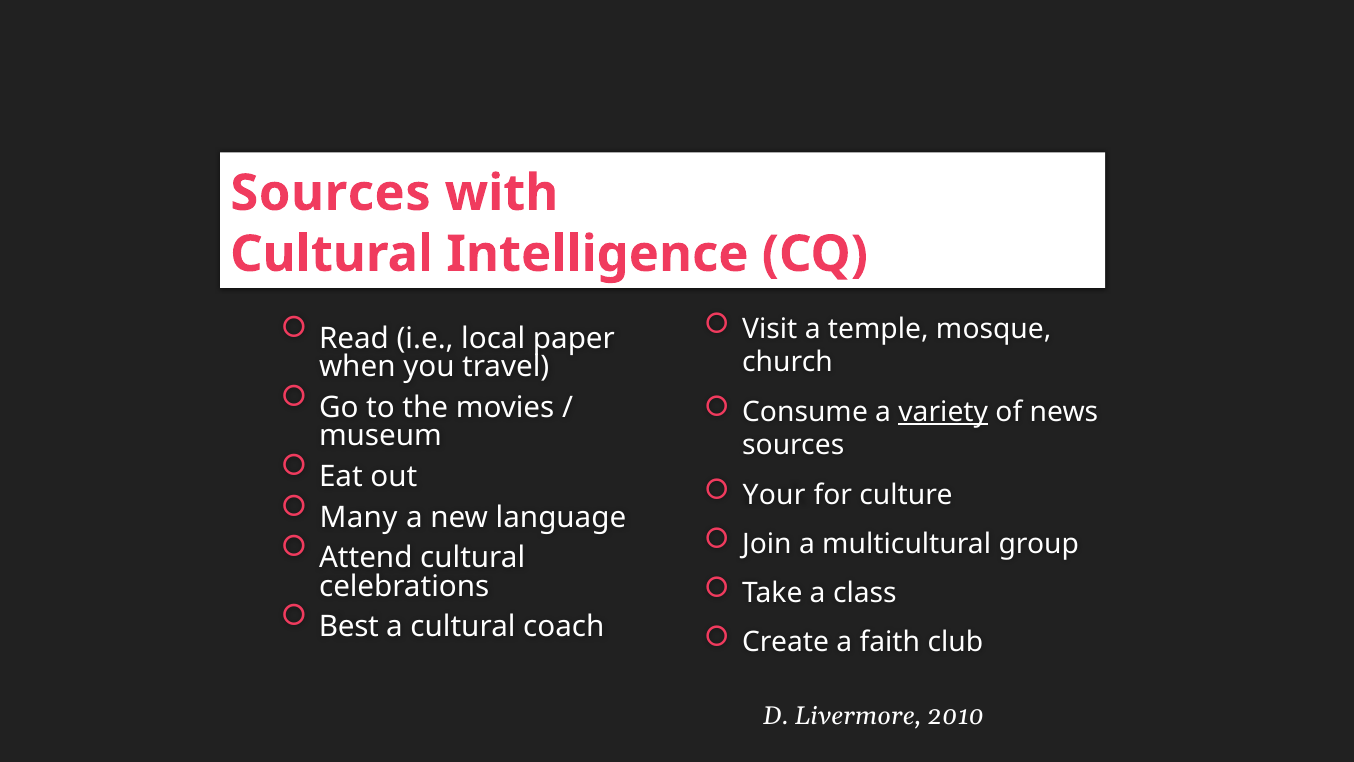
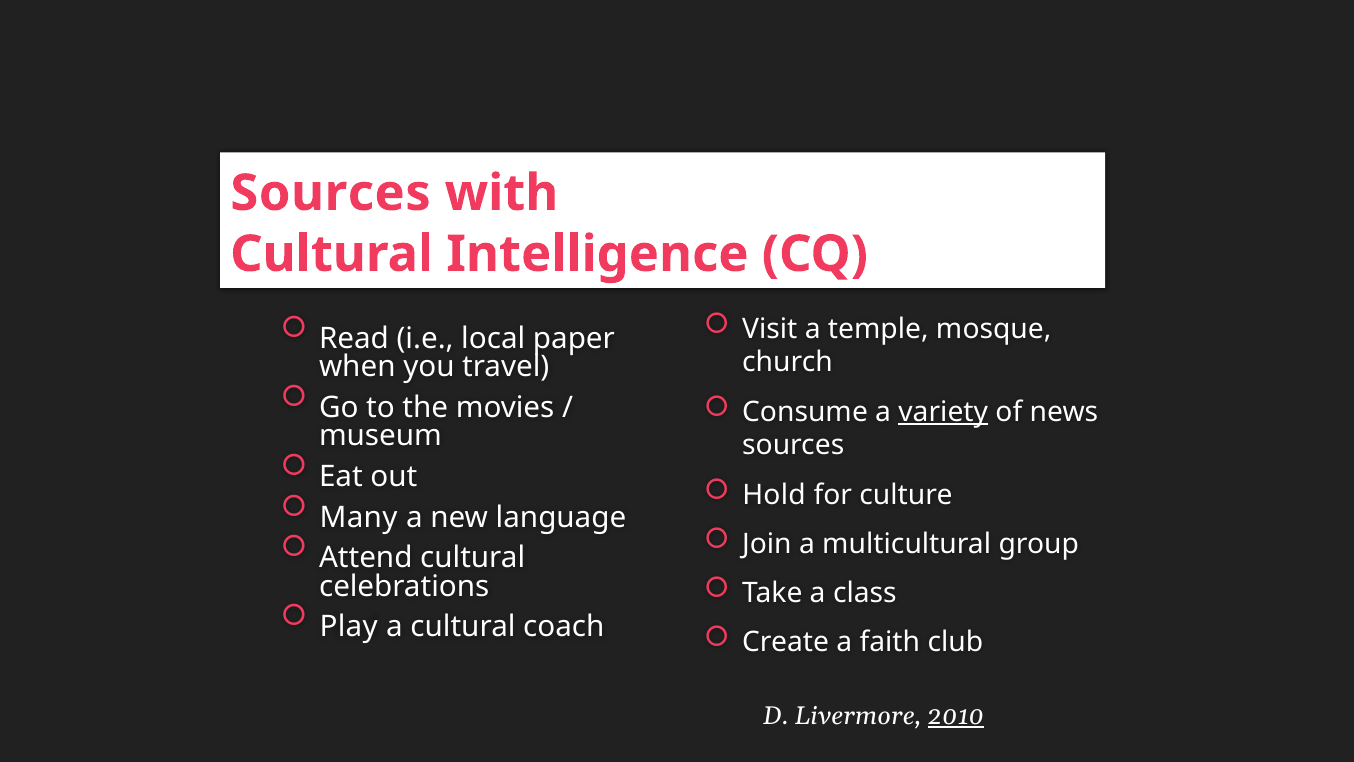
Your: Your -> Hold
Best: Best -> Play
2010 underline: none -> present
